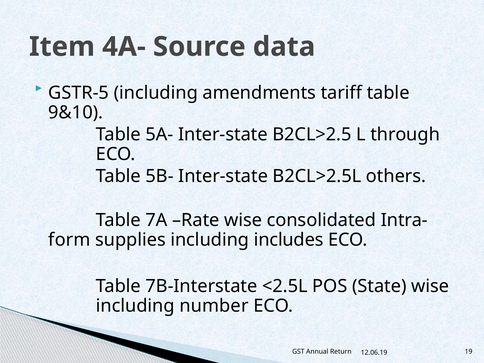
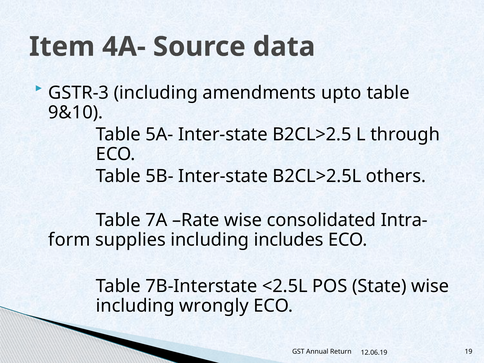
GSTR-5: GSTR-5 -> GSTR-3
tariff: tariff -> upto
number: number -> wrongly
